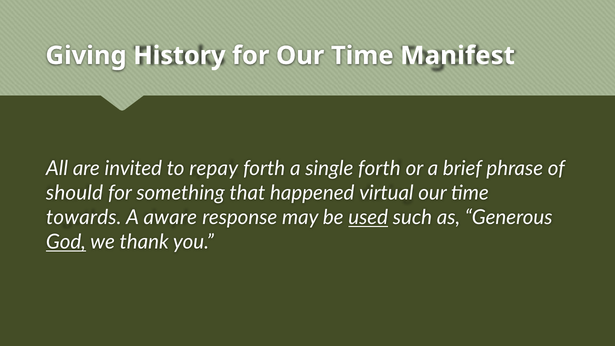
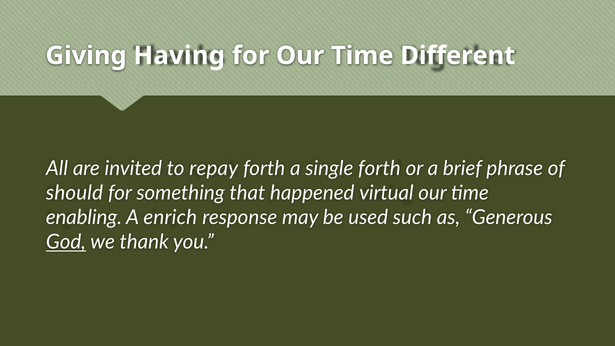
History: History -> Having
Manifest: Manifest -> Different
towards: towards -> enabling
aware: aware -> enrich
used underline: present -> none
